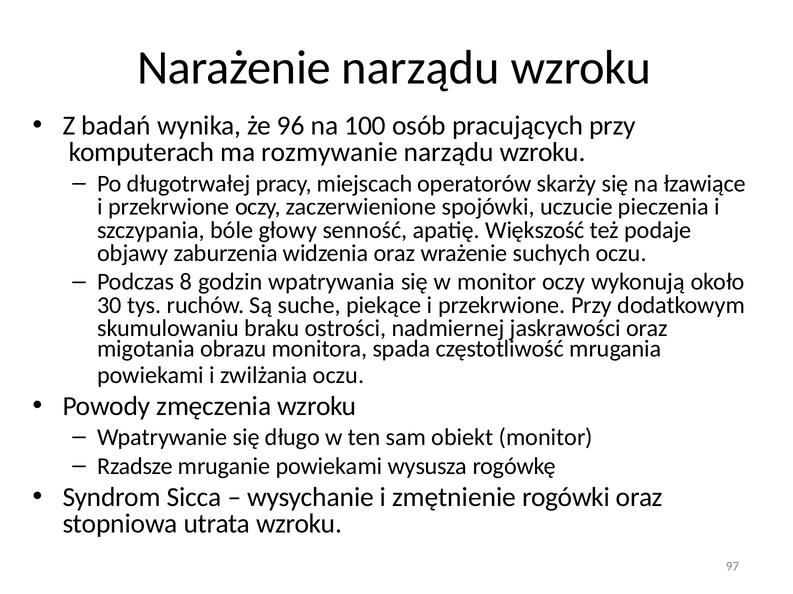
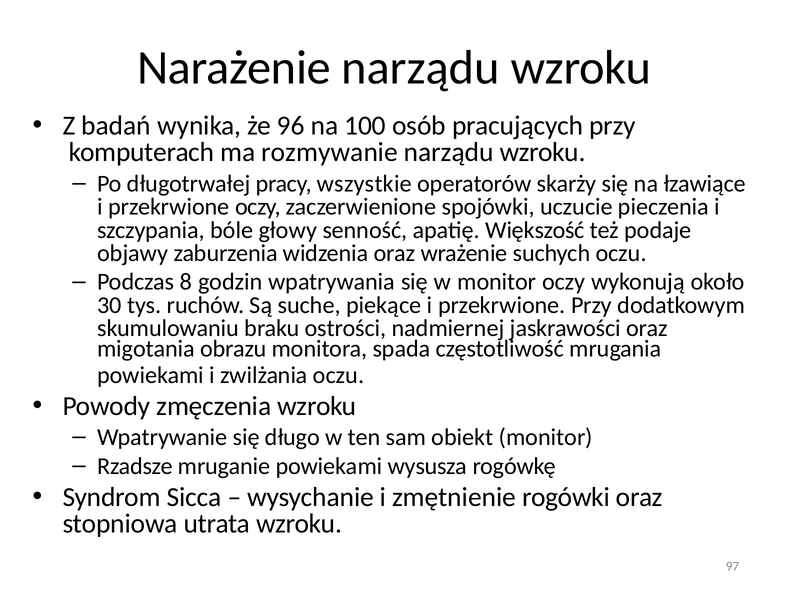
miejscach: miejscach -> wszystkie
